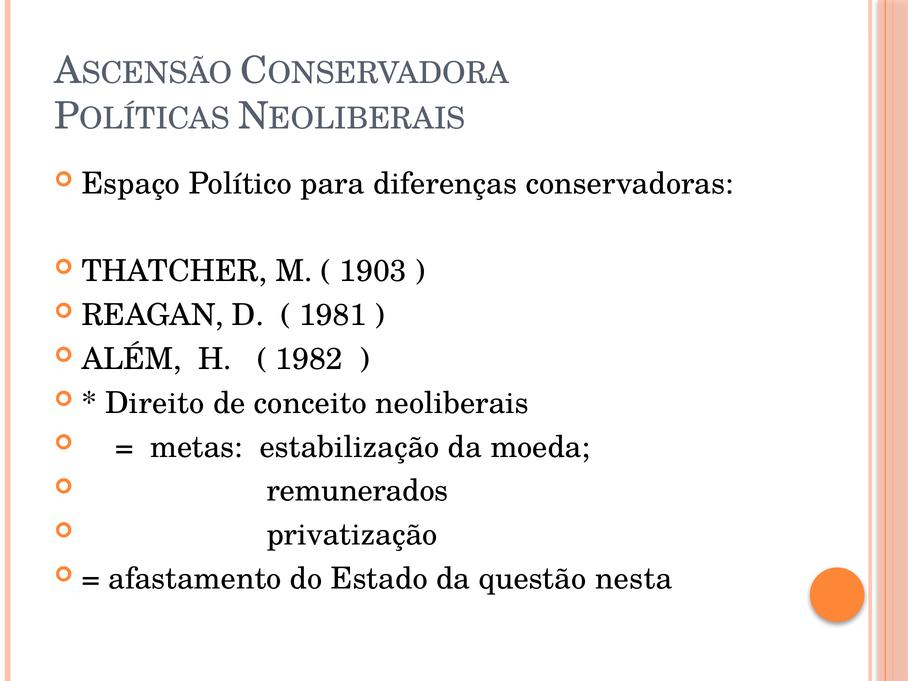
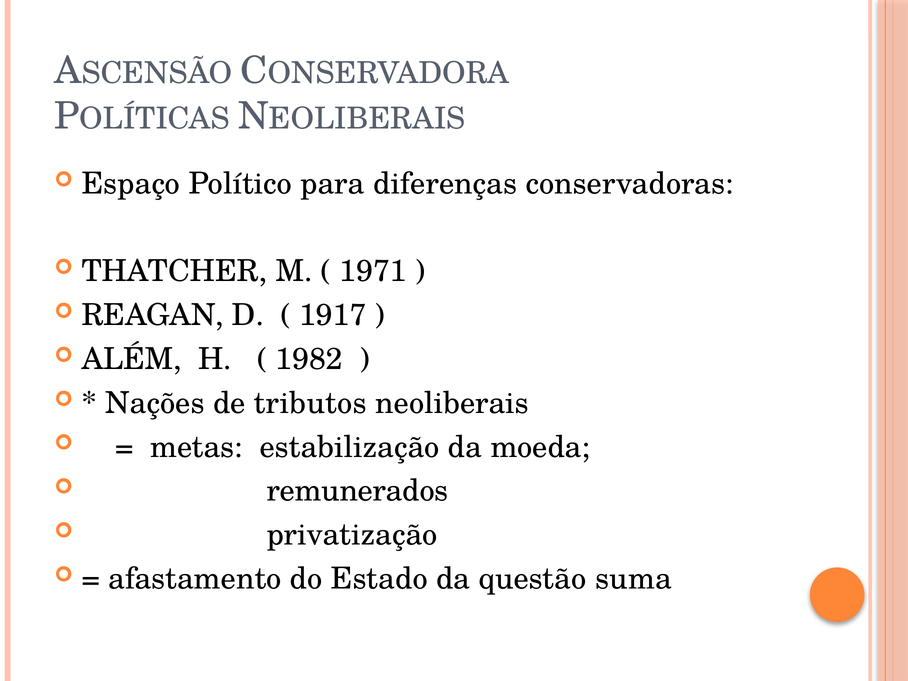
1903: 1903 -> 1971
1981: 1981 -> 1917
Direito: Direito -> Nações
conceito: conceito -> tributos
nesta: nesta -> suma
